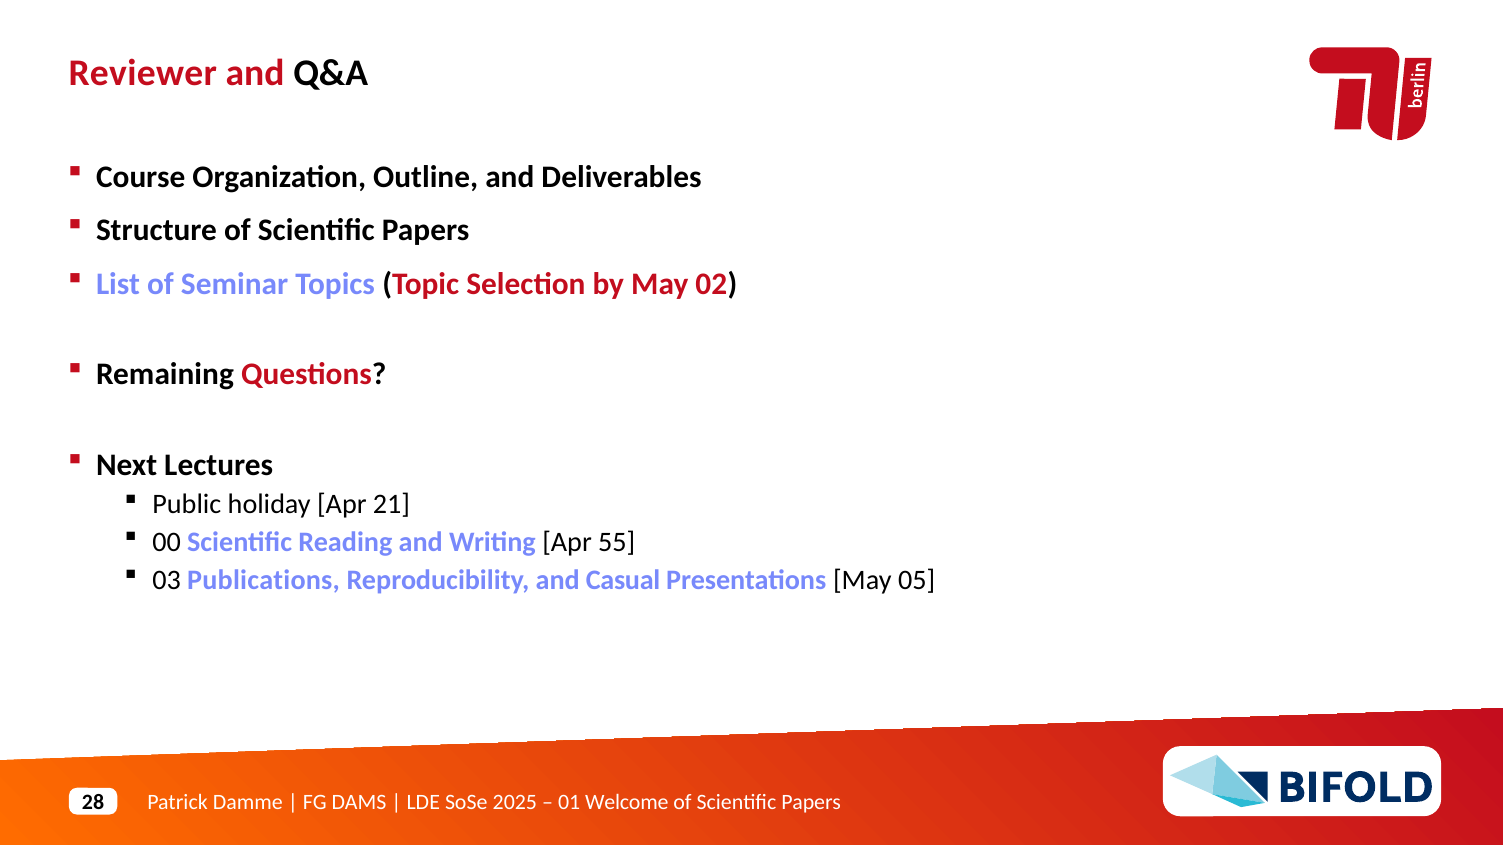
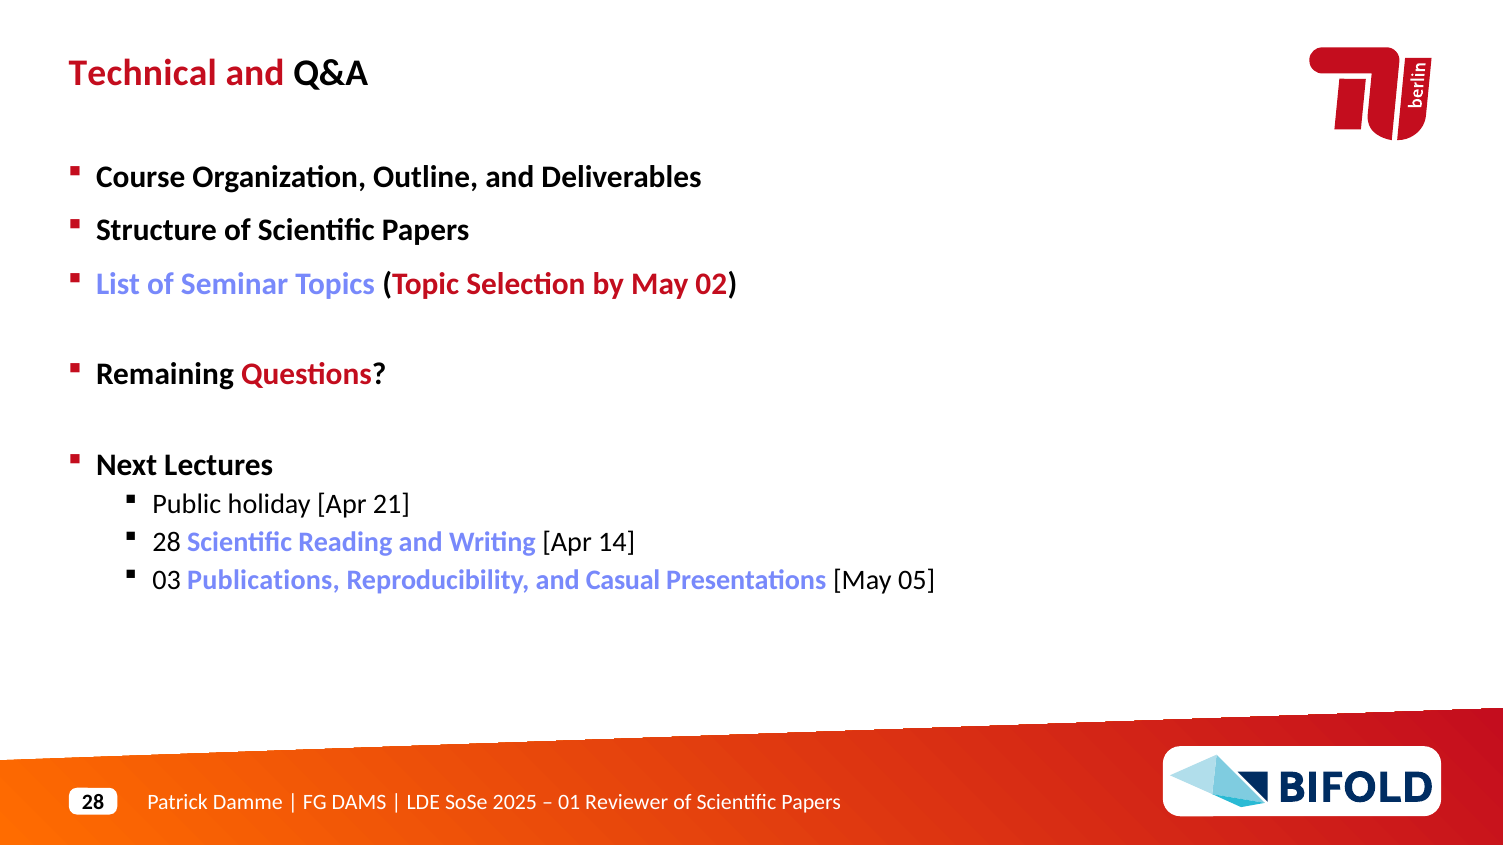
Reviewer: Reviewer -> Technical
00 at (167, 542): 00 -> 28
55: 55 -> 14
Welcome: Welcome -> Reviewer
